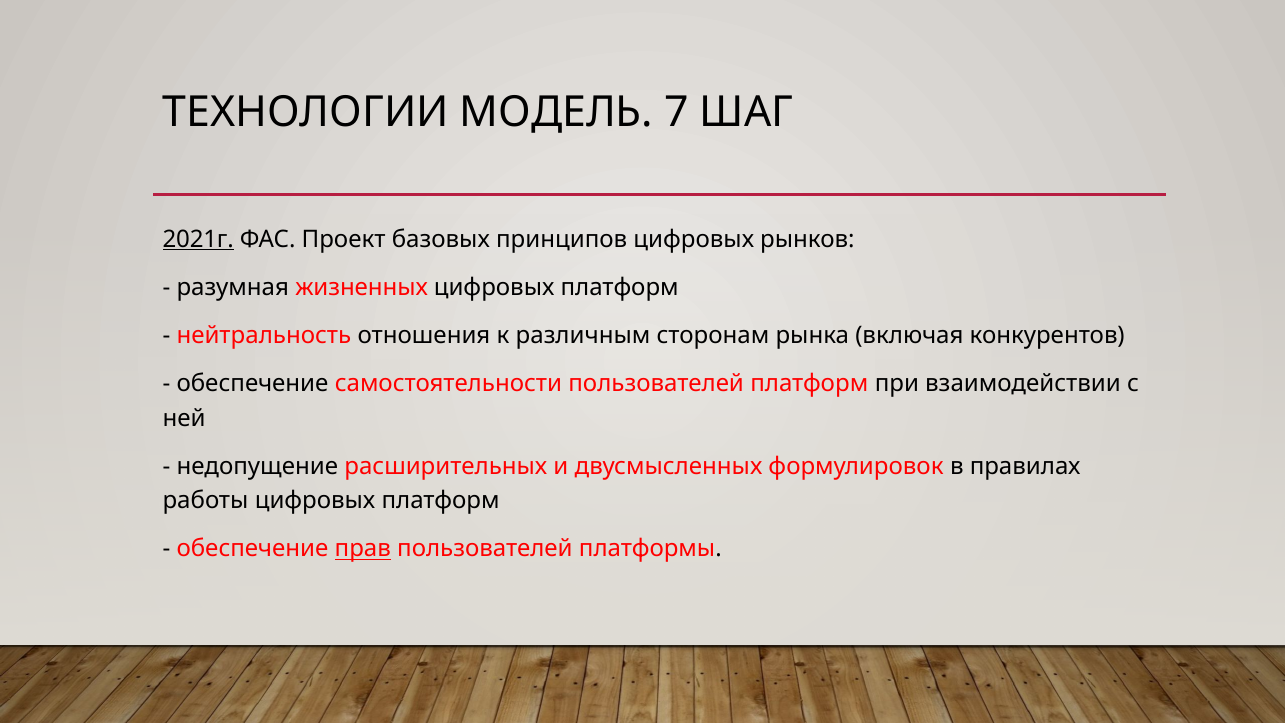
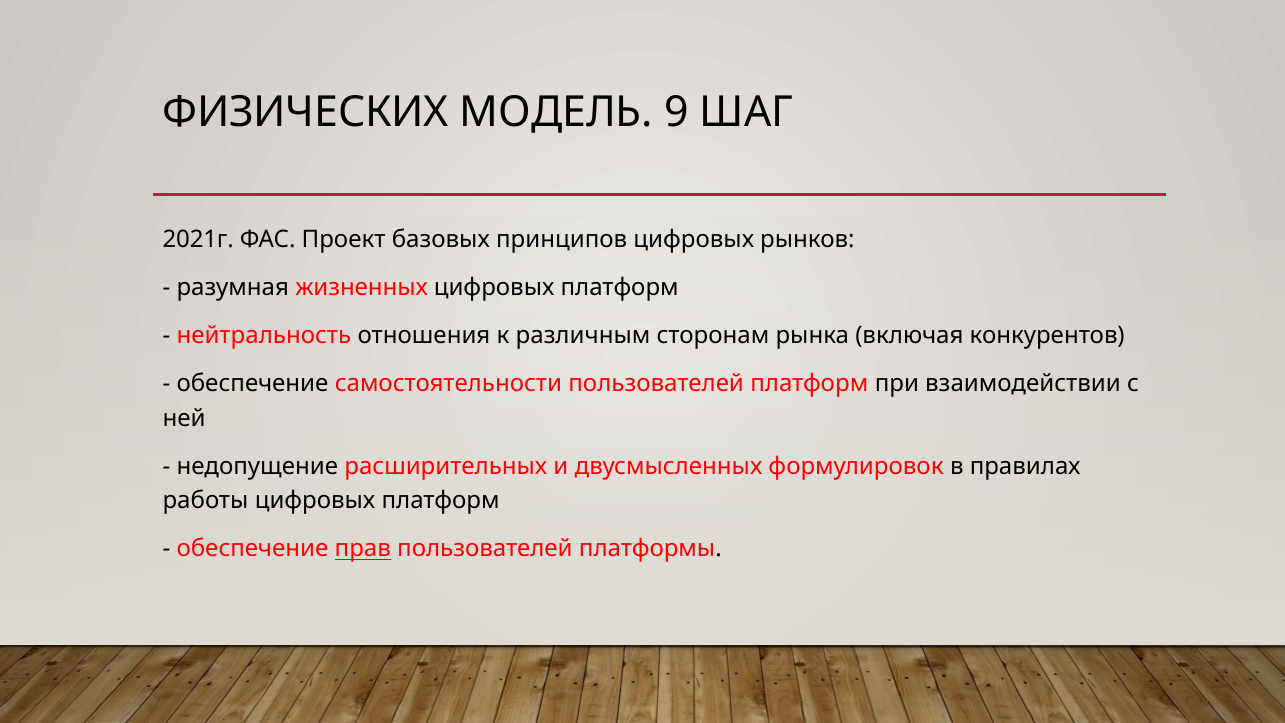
ТЕХНОЛОГИИ: ТЕХНОЛОГИИ -> ФИЗИЧЕСКИХ
7: 7 -> 9
2021г underline: present -> none
